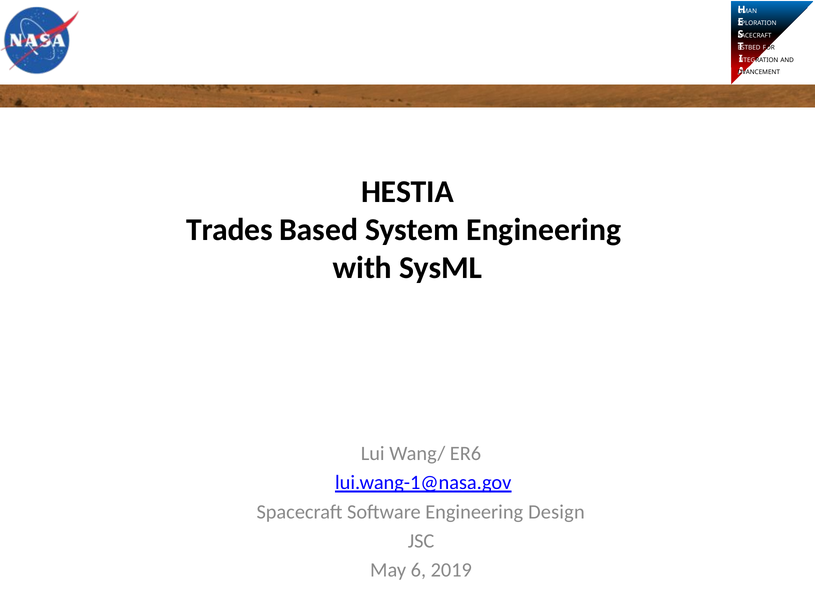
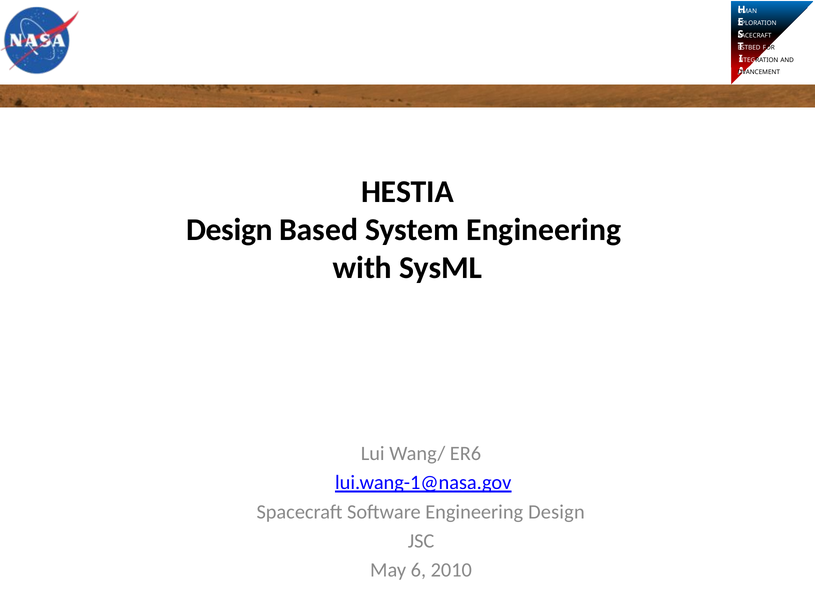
Trades at (229, 230): Trades -> Design
2019: 2019 -> 2010
